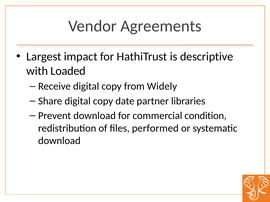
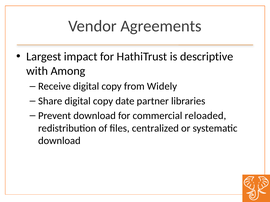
Loaded: Loaded -> Among
condition: condition -> reloaded
performed: performed -> centralized
